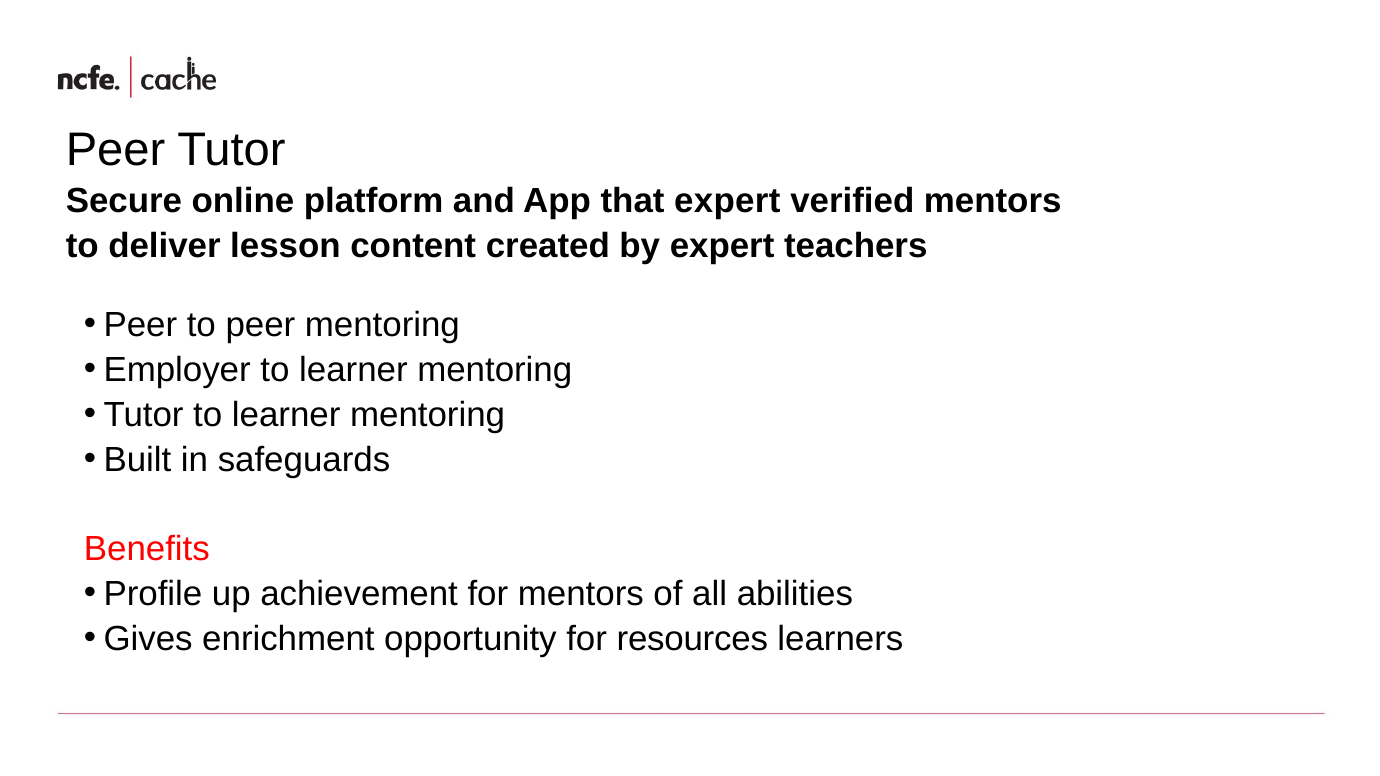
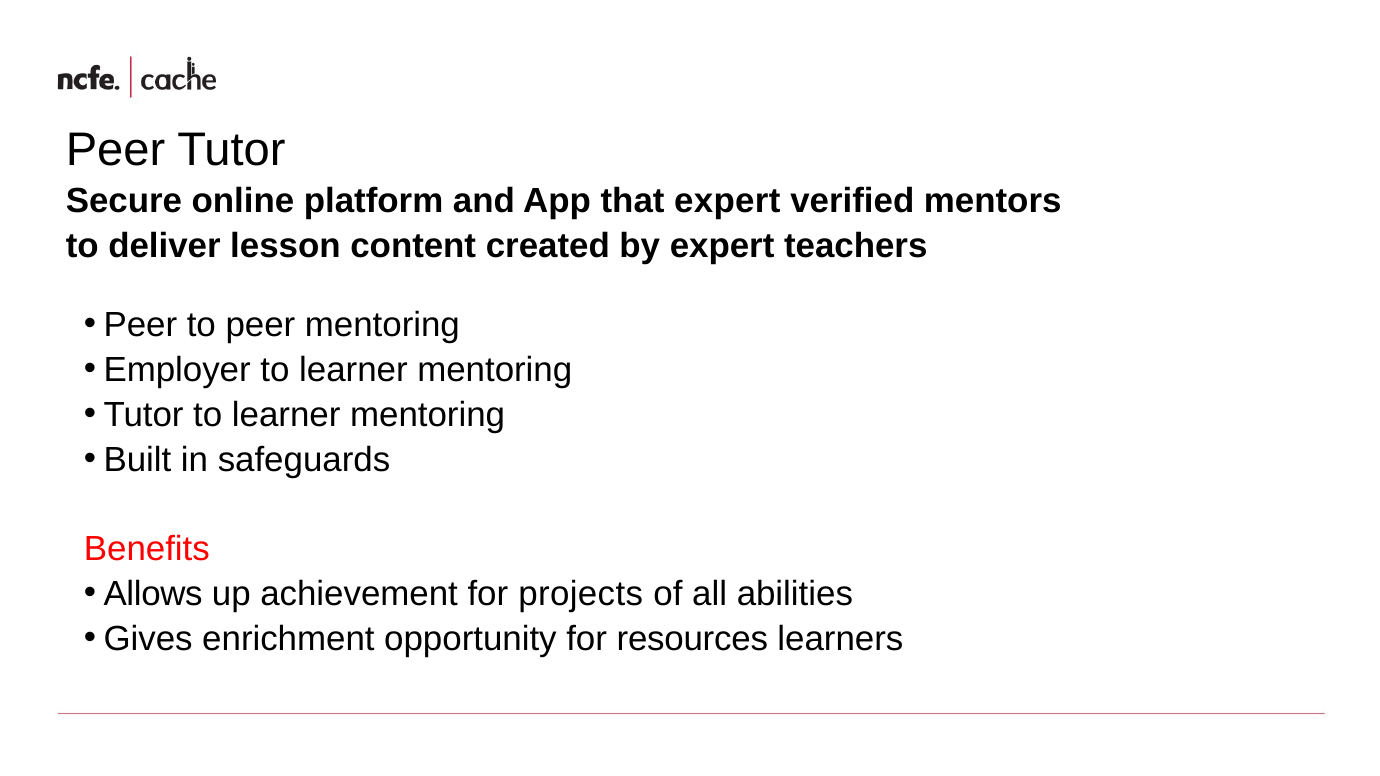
Profile: Profile -> Allows
for mentors: mentors -> projects
